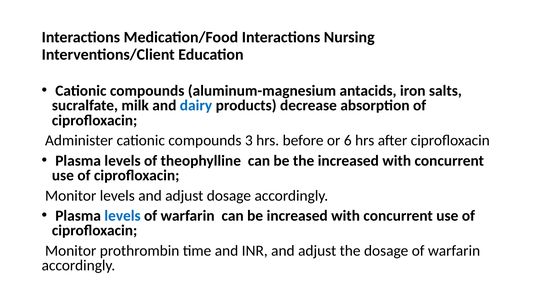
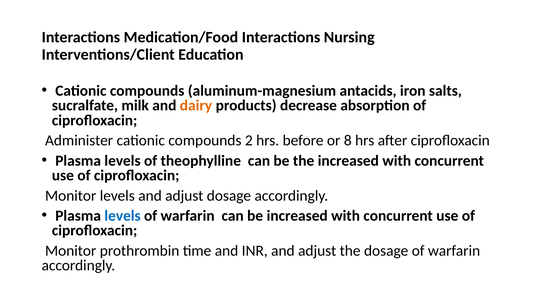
dairy colour: blue -> orange
3: 3 -> 2
6: 6 -> 8
